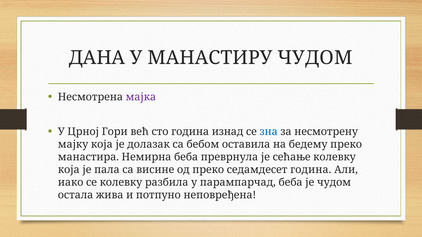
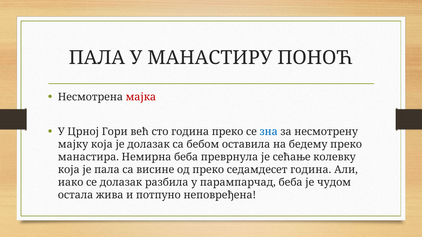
ДАНА at (97, 58): ДАНА -> ПАЛА
МАНАСТИРУ ЧУДОМ: ЧУДОМ -> ПОНОЋ
мајка colour: purple -> red
година изнад: изнад -> преко
се колевку: колевку -> долазак
